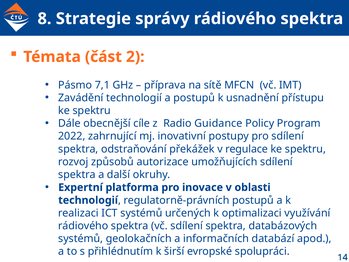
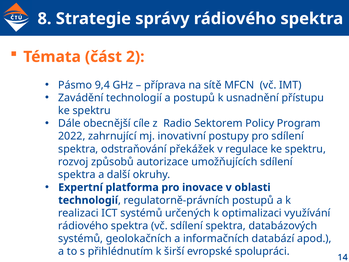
7,1: 7,1 -> 9,4
Guidance: Guidance -> Sektorem
